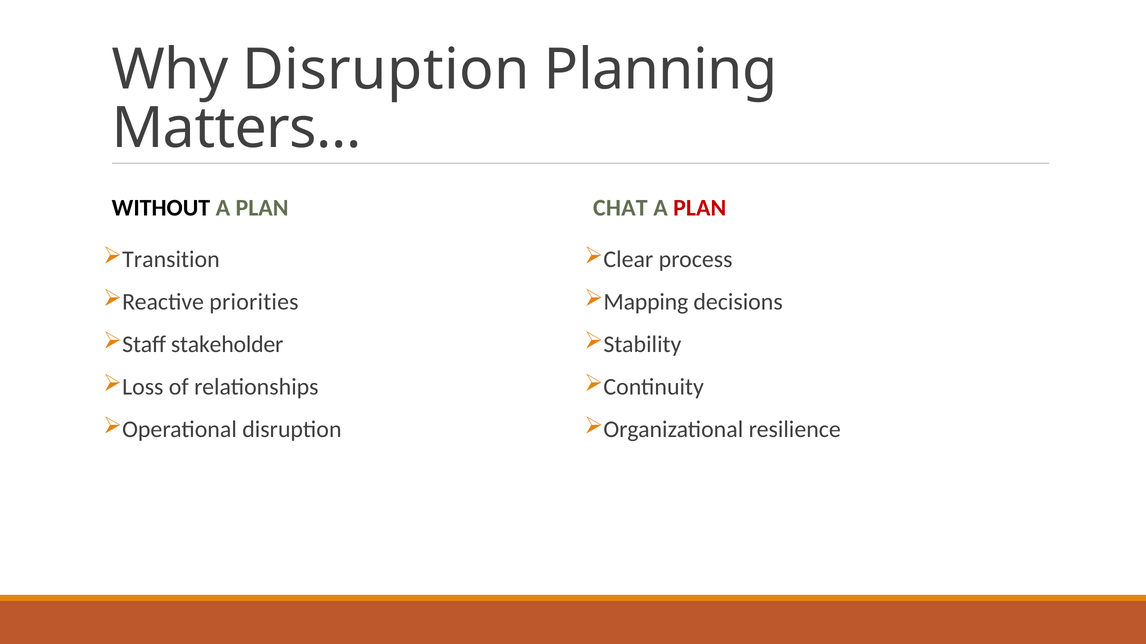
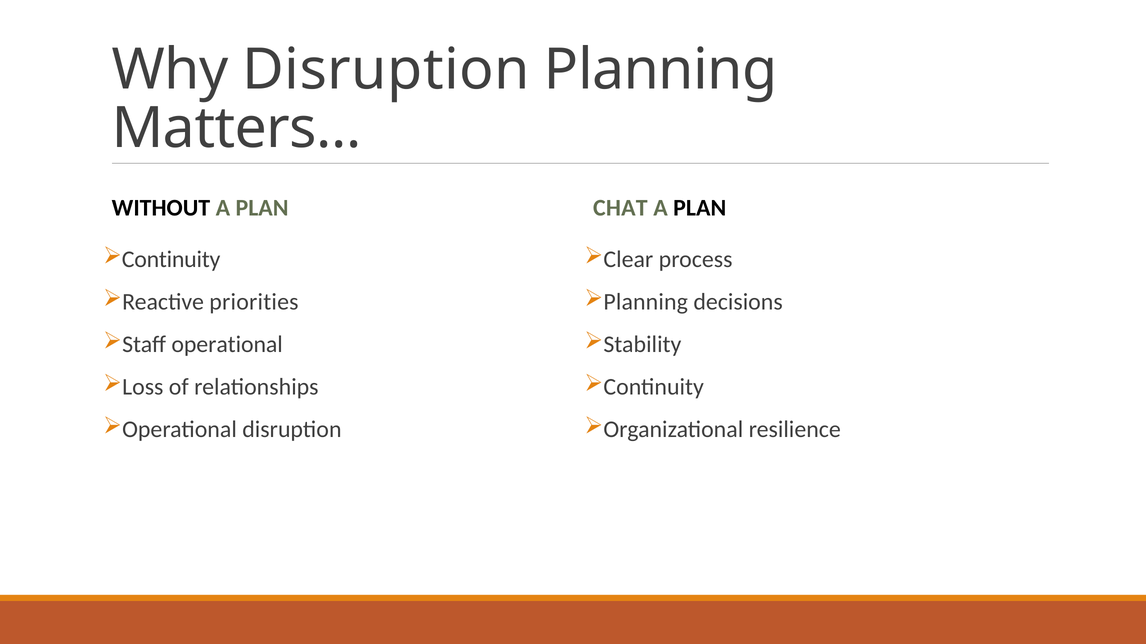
PLAN at (700, 208) colour: red -> black
Transition at (171, 260): Transition -> Continuity
Mapping at (646, 302): Mapping -> Planning
Staff stakeholder: stakeholder -> operational
